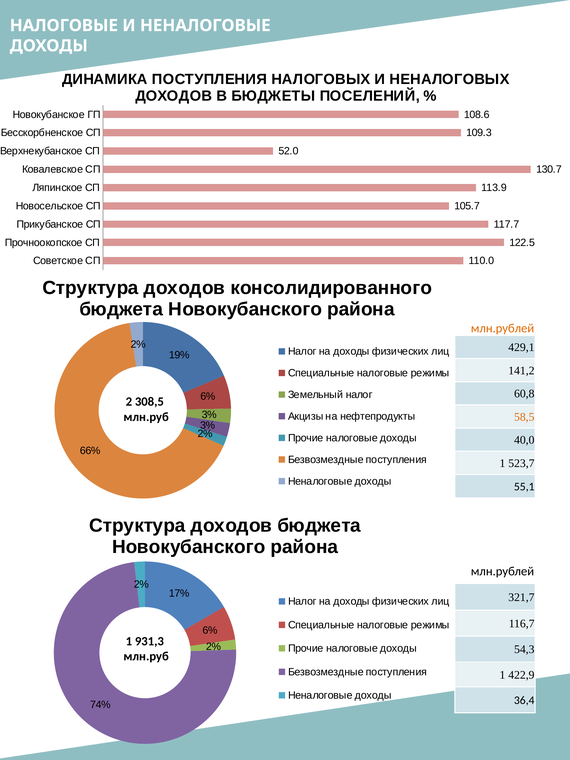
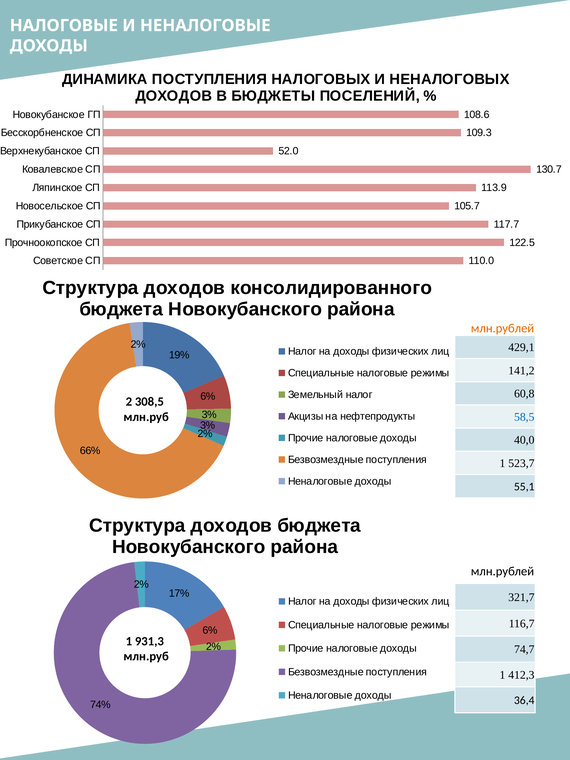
58,5 colour: orange -> blue
54,3: 54,3 -> 74,7
422,9: 422,9 -> 412,3
